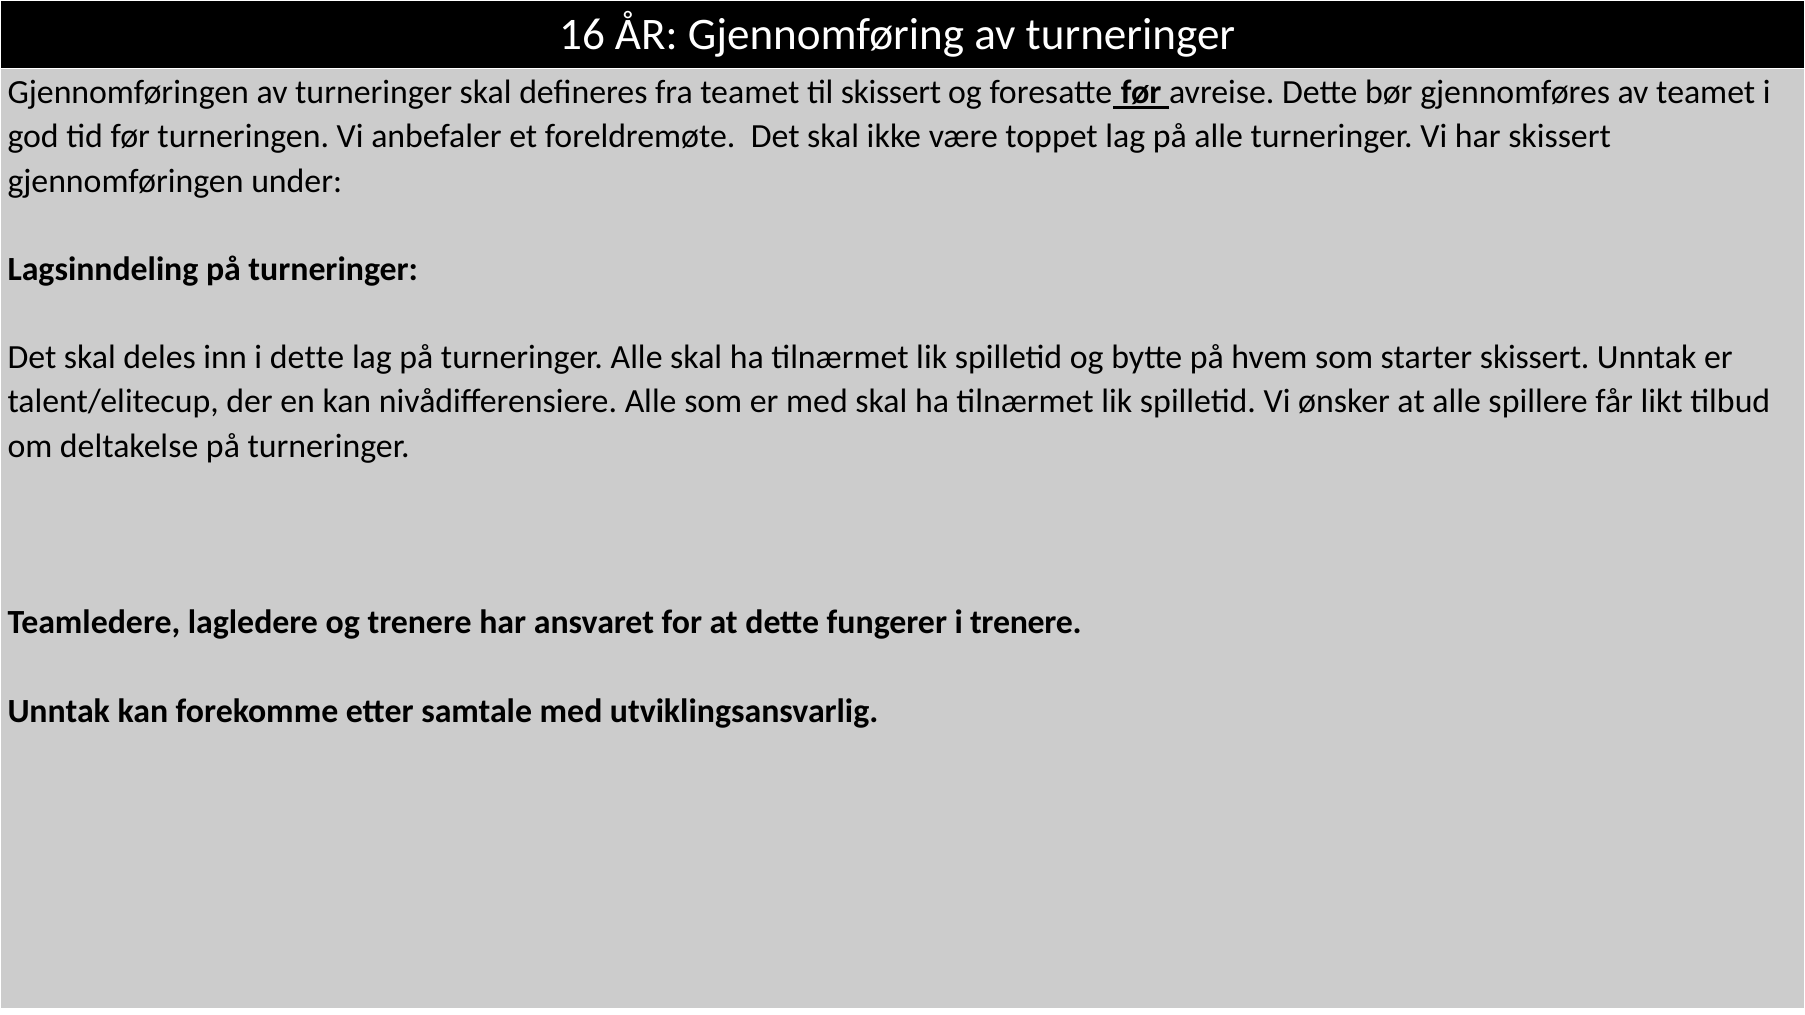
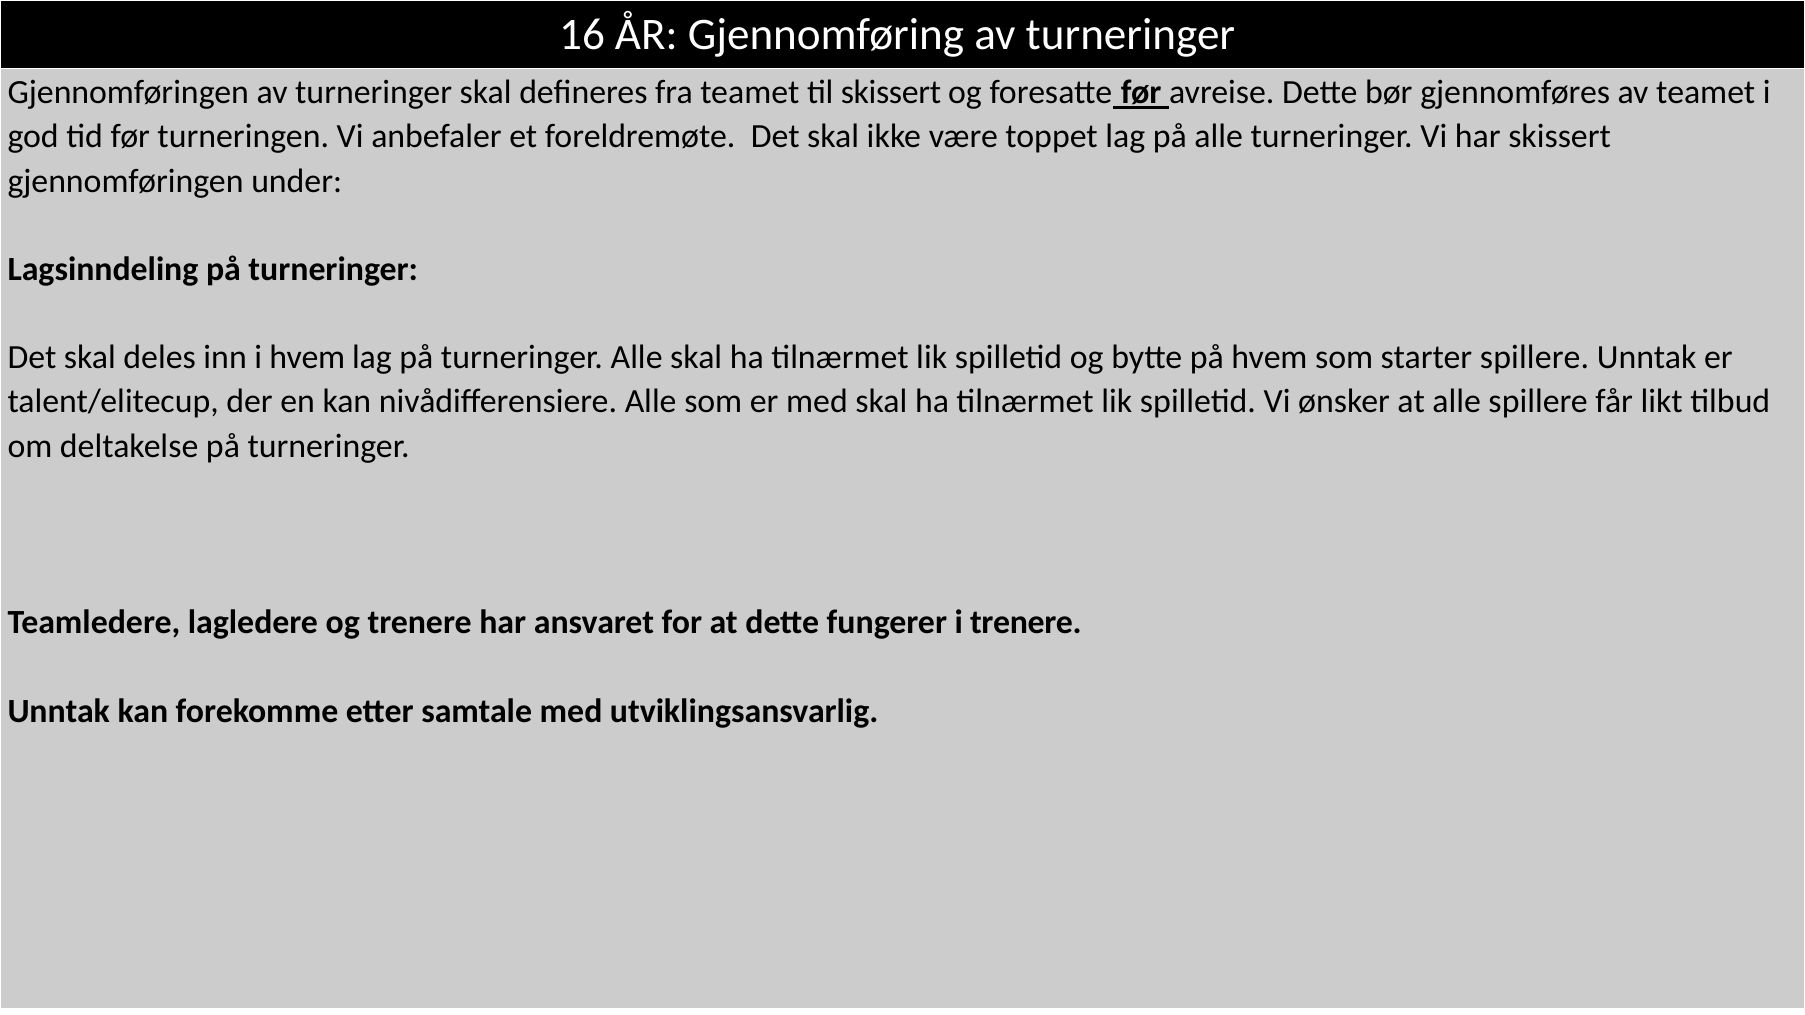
i dette: dette -> hvem
starter skissert: skissert -> spillere
